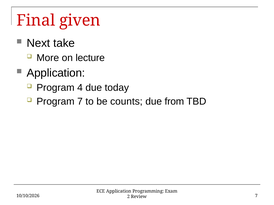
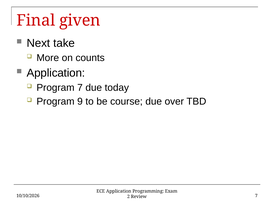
lecture: lecture -> counts
Program 4: 4 -> 7
Program 7: 7 -> 9
counts: counts -> course
from: from -> over
